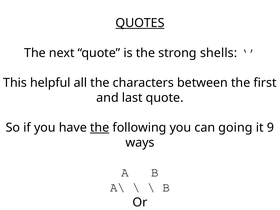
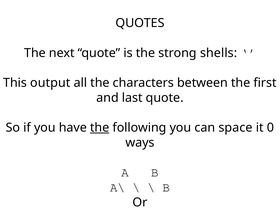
QUOTES underline: present -> none
helpful: helpful -> output
going: going -> space
9: 9 -> 0
